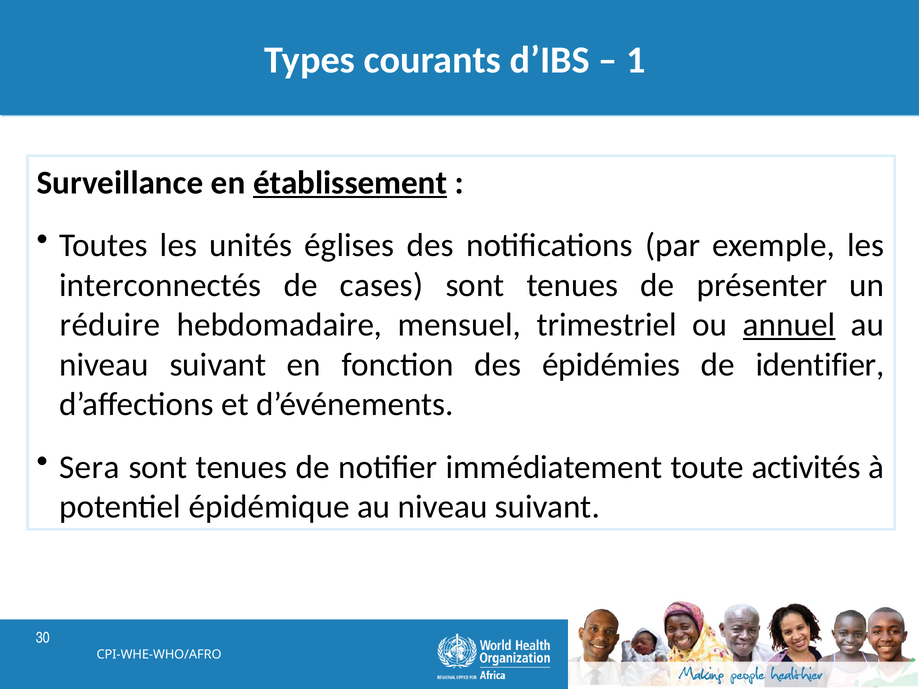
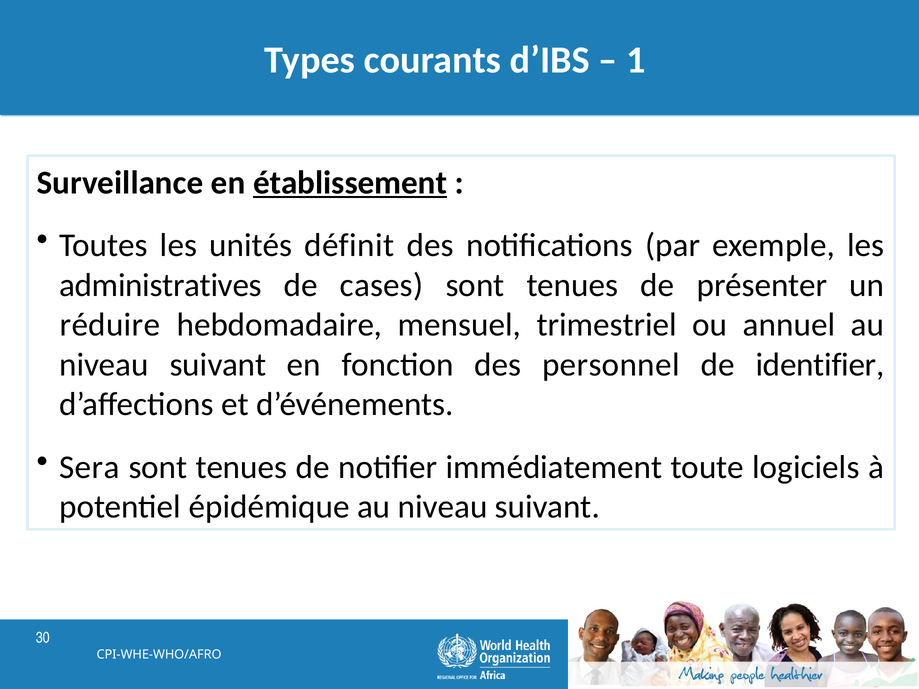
églises: églises -> définit
interconnectés: interconnectés -> administratives
annuel underline: present -> none
épidémies: épidémies -> personnel
activités: activités -> logiciels
